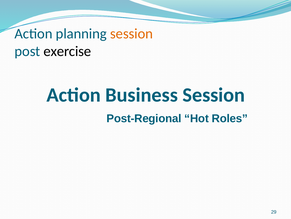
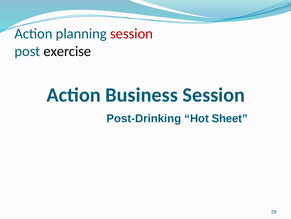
session at (132, 34) colour: orange -> red
Post-Regional: Post-Regional -> Post-Drinking
Roles: Roles -> Sheet
